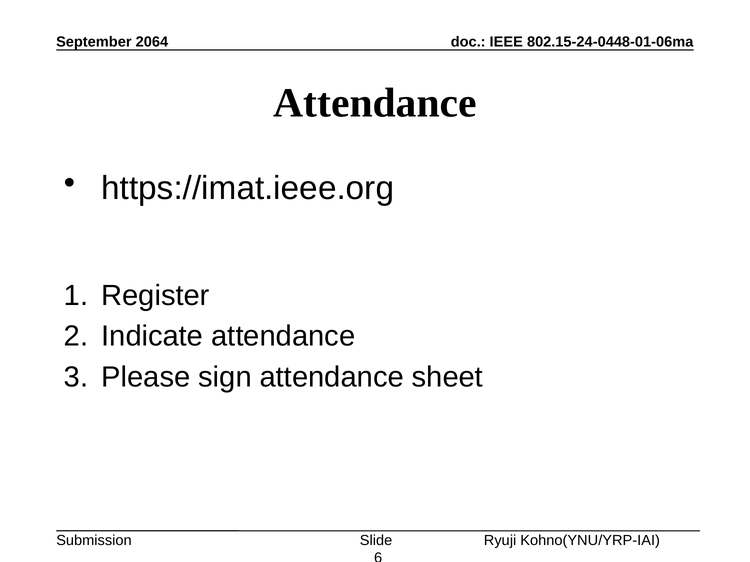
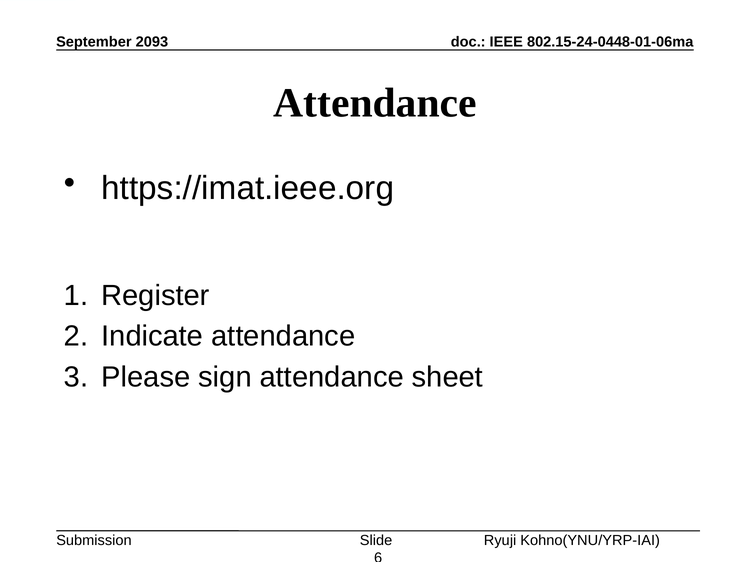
2064: 2064 -> 2093
